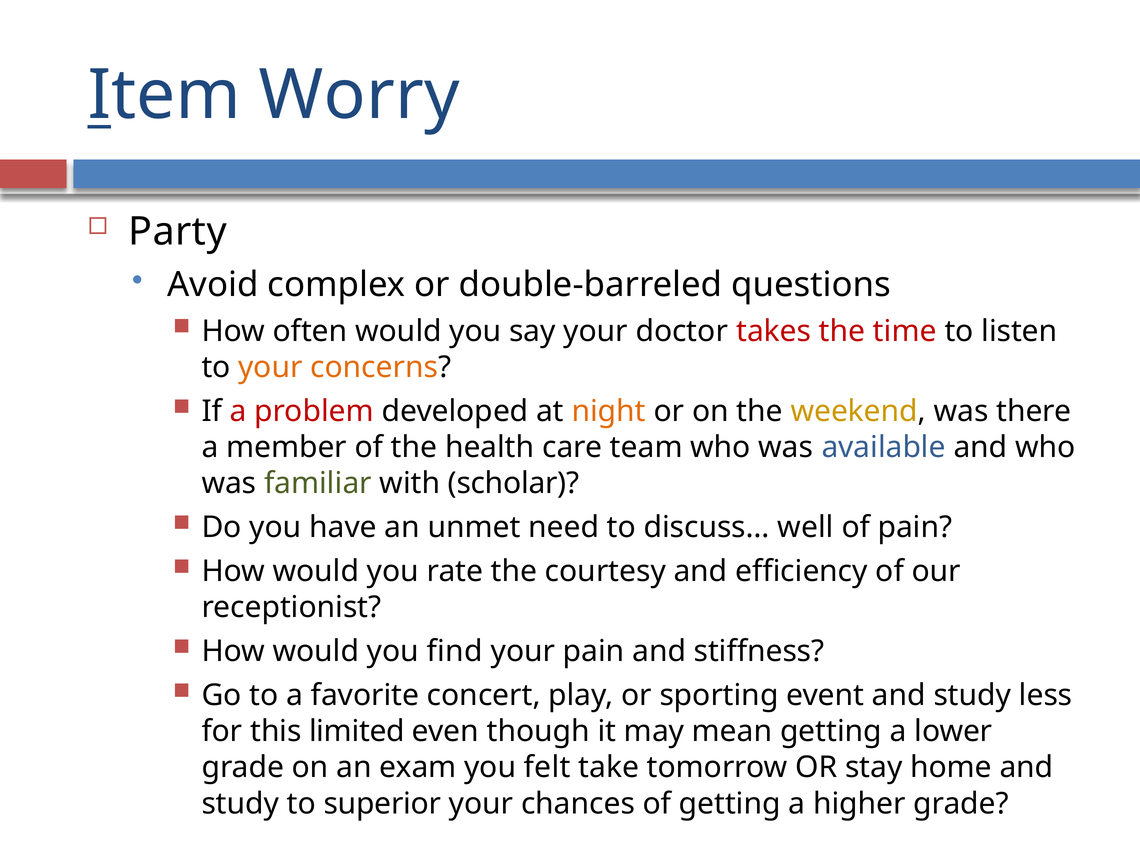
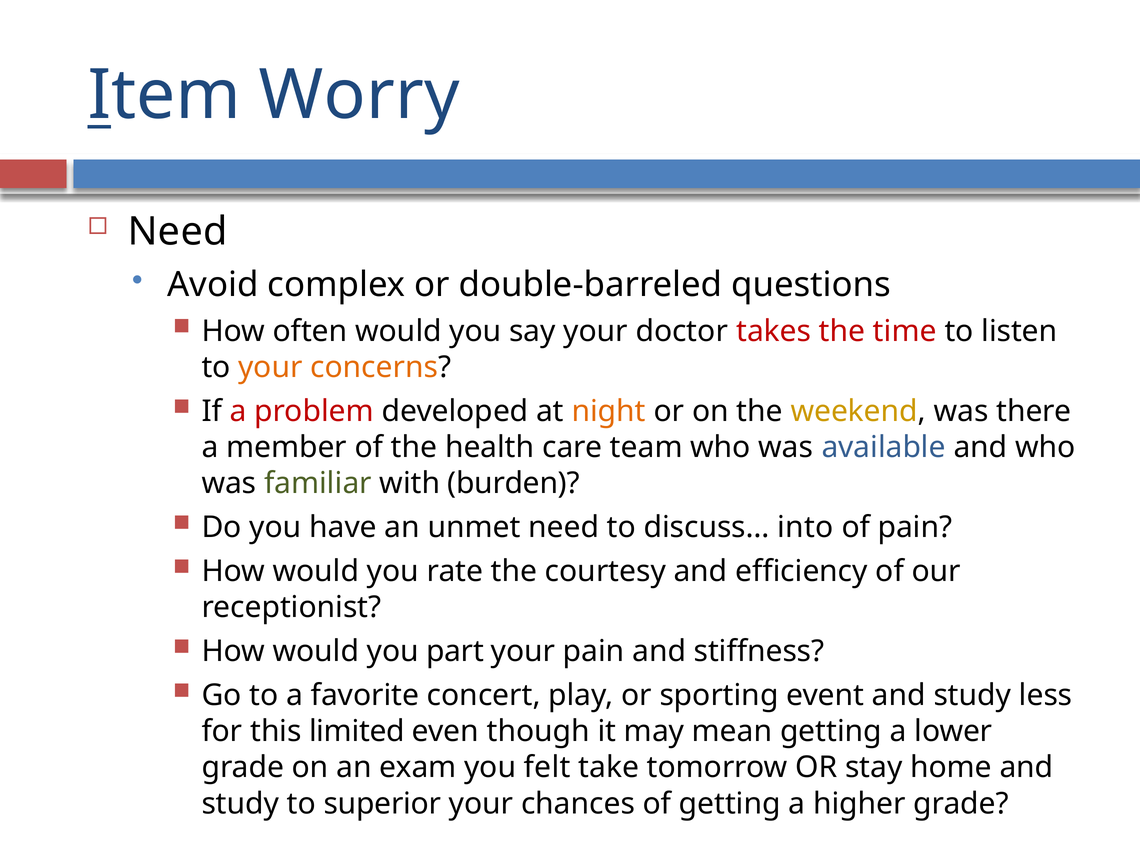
Party at (177, 232): Party -> Need
scholar: scholar -> burden
well: well -> into
find: find -> part
